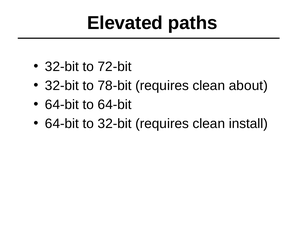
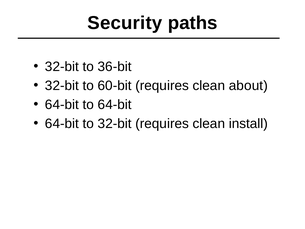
Elevated: Elevated -> Security
72-bit: 72-bit -> 36-bit
78-bit: 78-bit -> 60-bit
